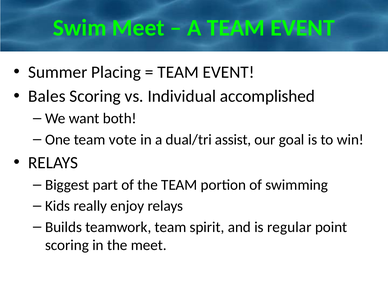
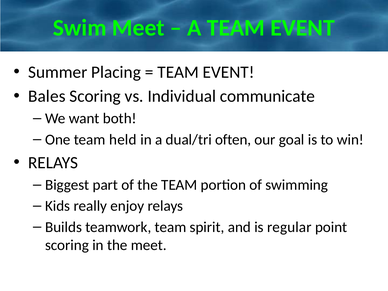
accomplished: accomplished -> communicate
vote: vote -> held
assist: assist -> often
